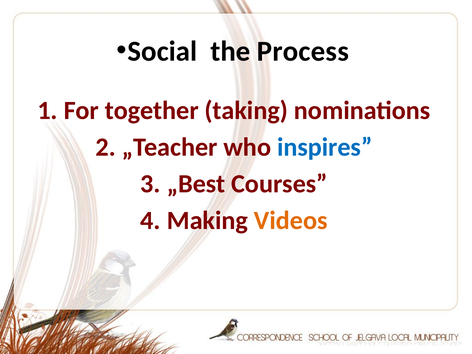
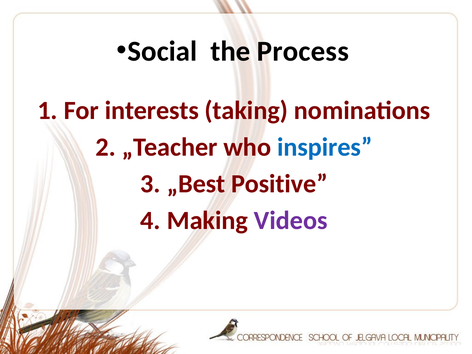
together: together -> interests
Courses: Courses -> Positive
Videos colour: orange -> purple
